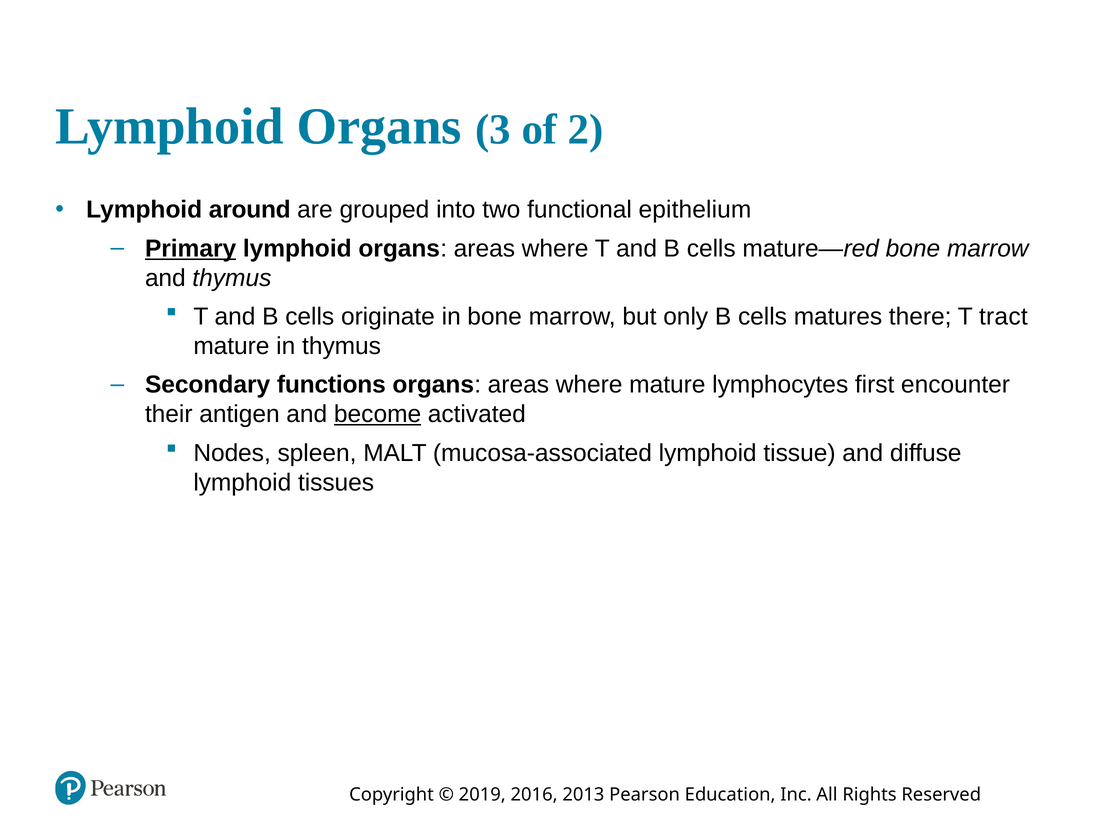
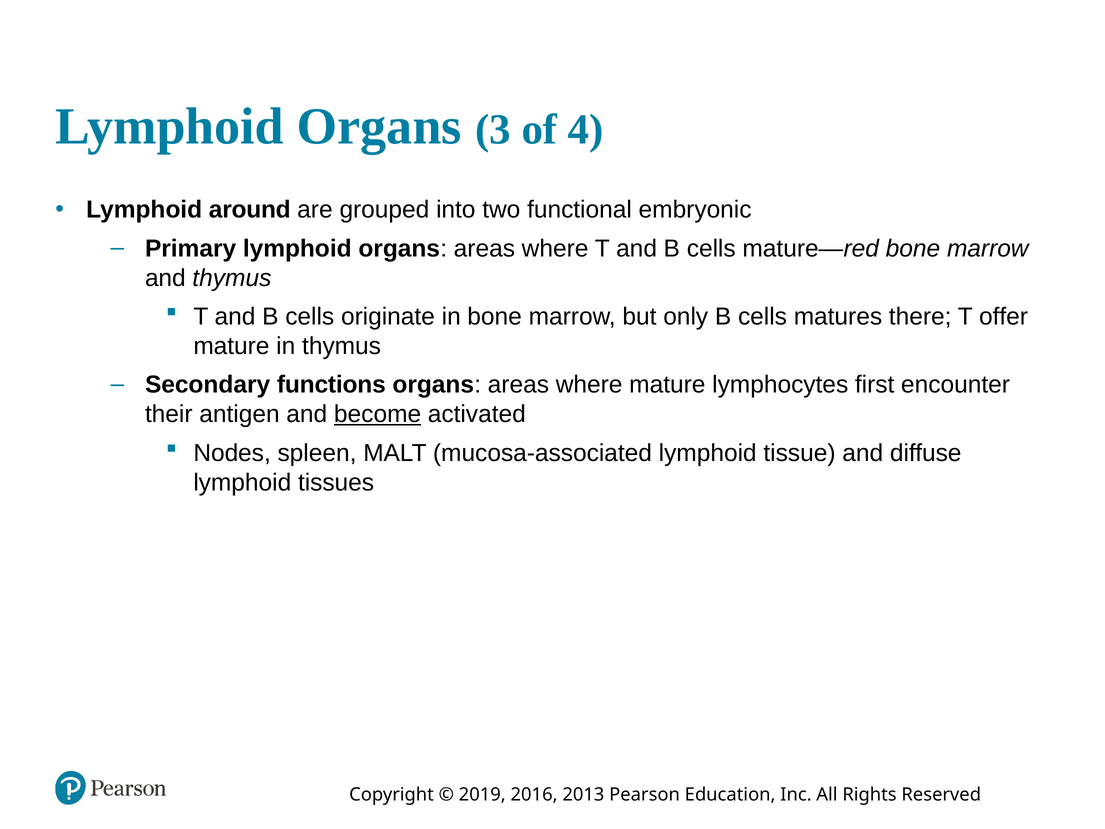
2: 2 -> 4
epithelium: epithelium -> embryonic
Primary underline: present -> none
tract: tract -> offer
